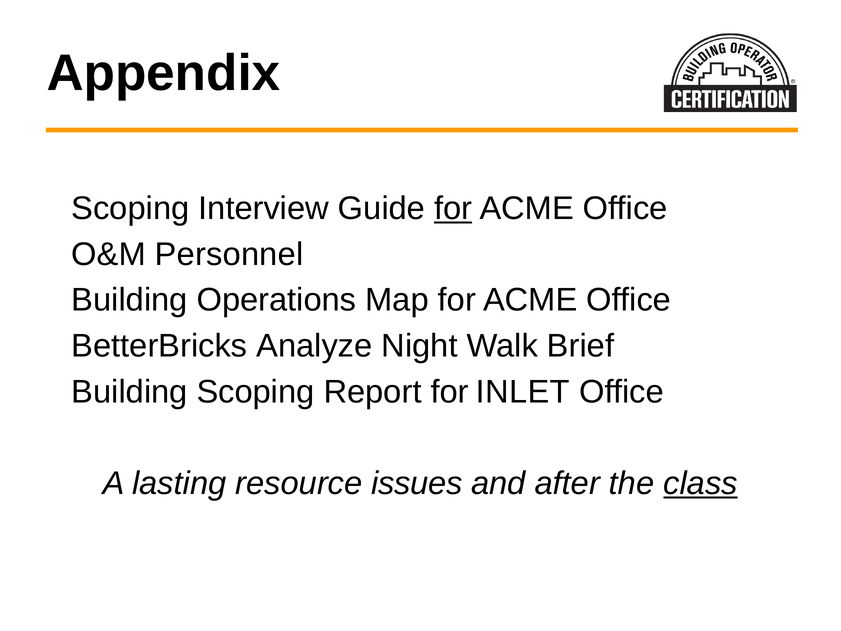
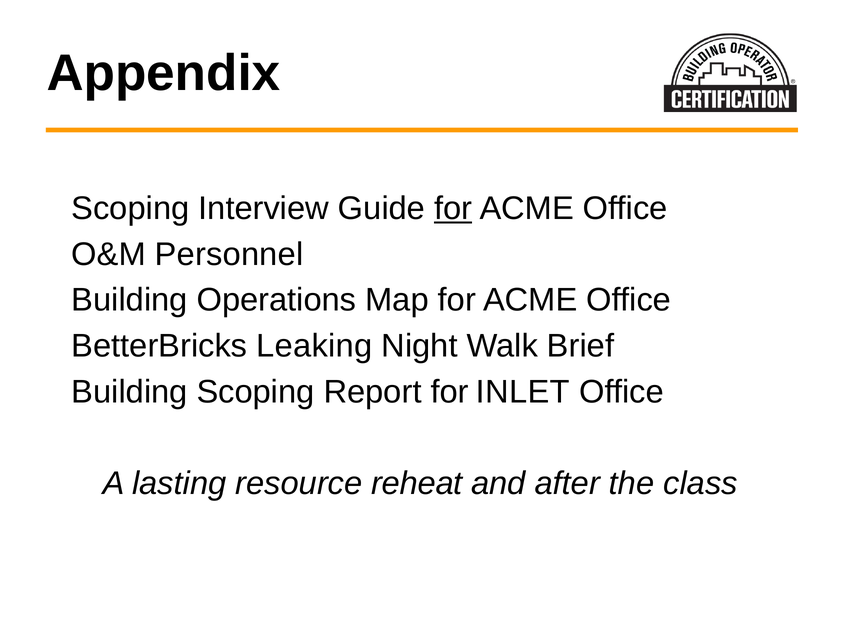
Analyze: Analyze -> Leaking
issues: issues -> reheat
class underline: present -> none
